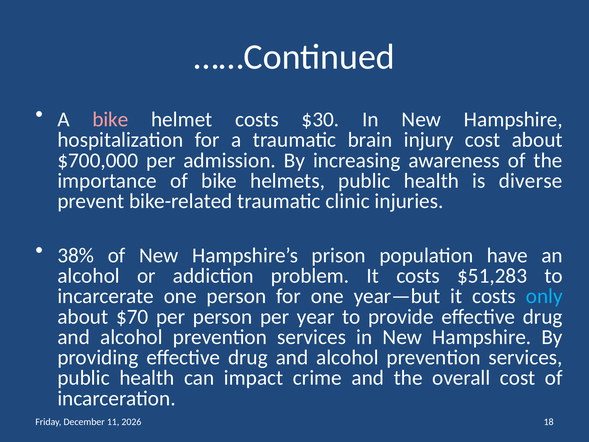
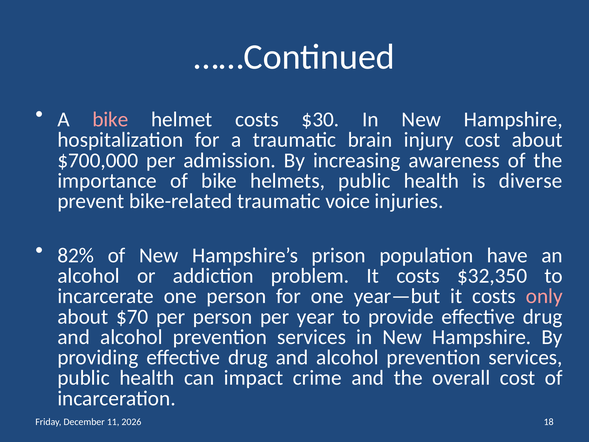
clinic: clinic -> voice
38%: 38% -> 82%
$51,283: $51,283 -> $32,350
only colour: light blue -> pink
